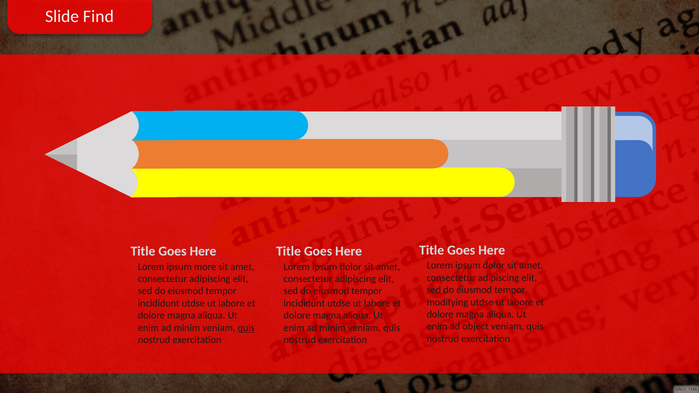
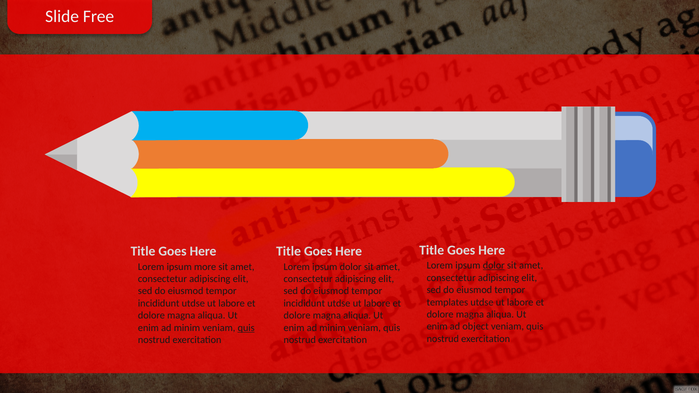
Find: Find -> Free
dolor at (494, 266) underline: none -> present
modifying: modifying -> templates
